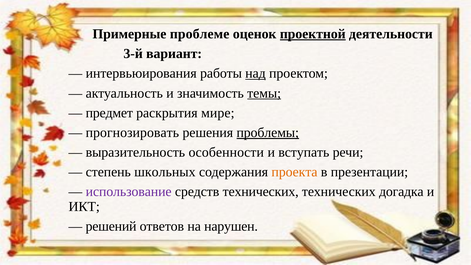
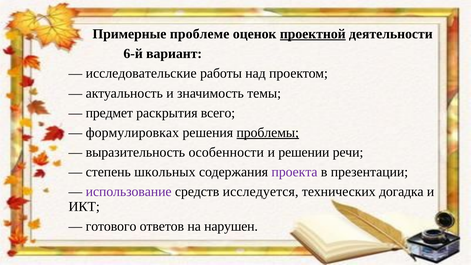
3-й: 3-й -> 6-й
интервьюирования: интервьюирования -> исследовательские
над underline: present -> none
темы underline: present -> none
мире: мире -> всего
прогнозировать: прогнозировать -> формулировках
вступать: вступать -> решении
проекта colour: orange -> purple
средств технических: технических -> исследуется
решений: решений -> готового
